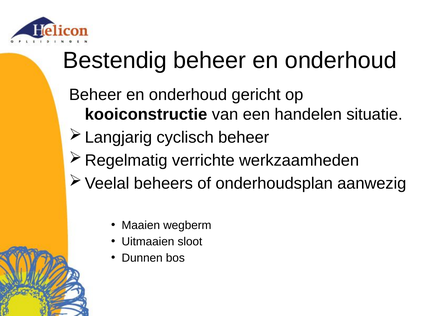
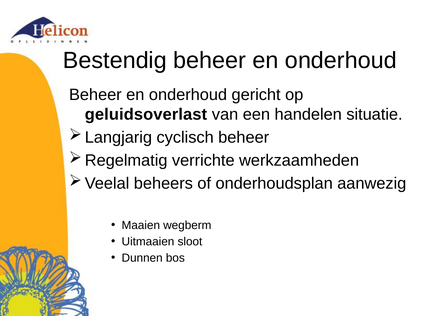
kooiconstructie: kooiconstructie -> geluidsoverlast
